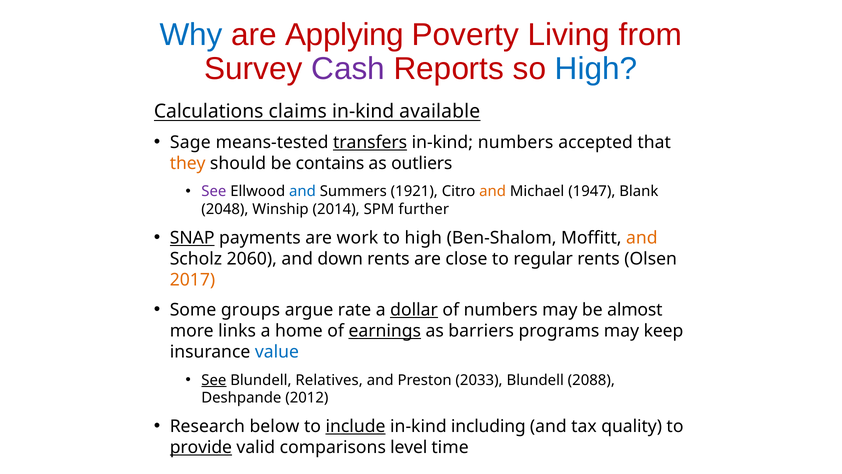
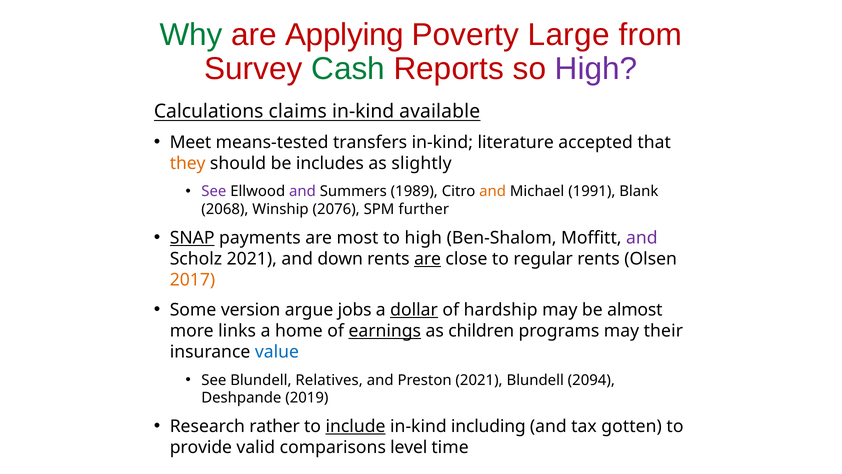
Why colour: blue -> green
Living: Living -> Large
Cash colour: purple -> green
High at (596, 69) colour: blue -> purple
Sage: Sage -> Meet
transfers underline: present -> none
in-kind numbers: numbers -> literature
contains: contains -> includes
outliers: outliers -> slightly
and at (302, 191) colour: blue -> purple
1921: 1921 -> 1989
1947: 1947 -> 1991
2048: 2048 -> 2068
2014: 2014 -> 2076
work: work -> most
and at (642, 238) colour: orange -> purple
Scholz 2060: 2060 -> 2021
are at (428, 259) underline: none -> present
groups: groups -> version
rate: rate -> jobs
of numbers: numbers -> hardship
barriers: barriers -> children
keep: keep -> their
See at (214, 380) underline: present -> none
Preston 2033: 2033 -> 2021
2088: 2088 -> 2094
2012: 2012 -> 2019
below: below -> rather
quality: quality -> gotten
provide underline: present -> none
